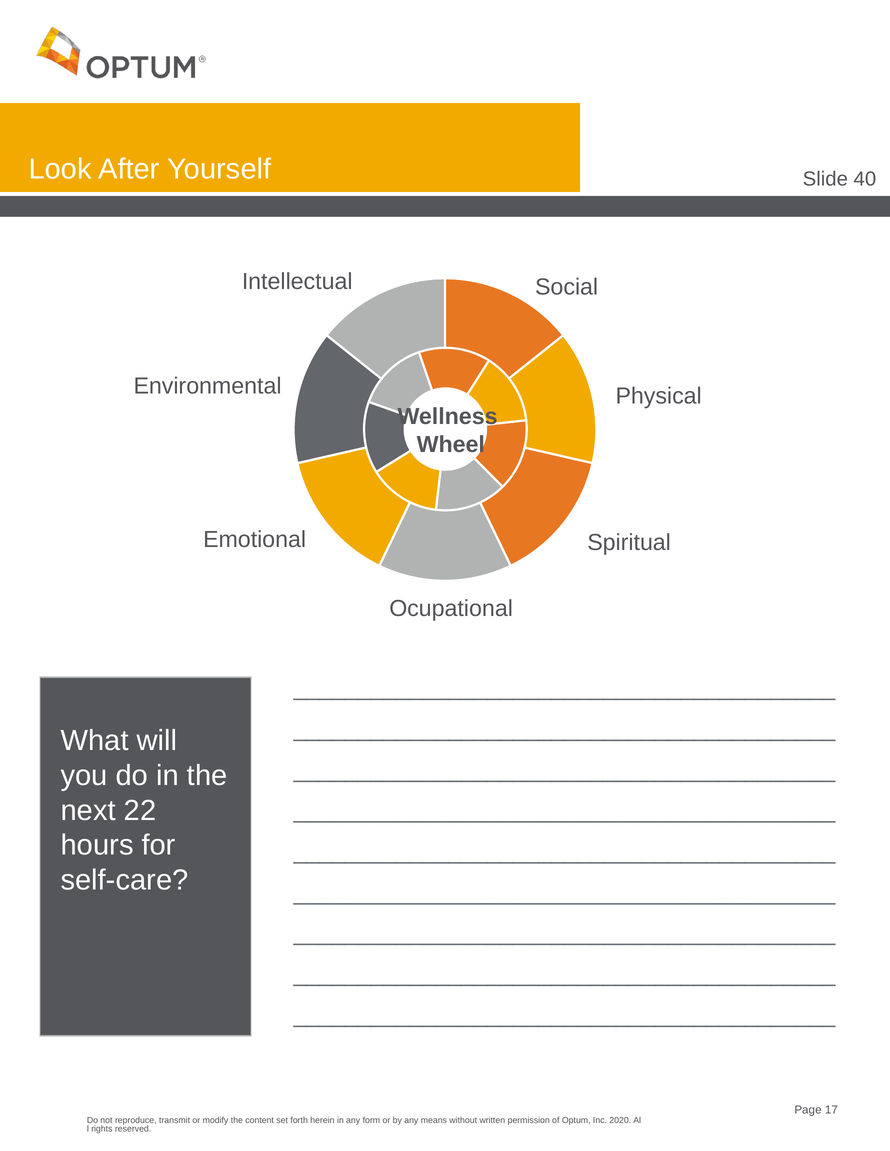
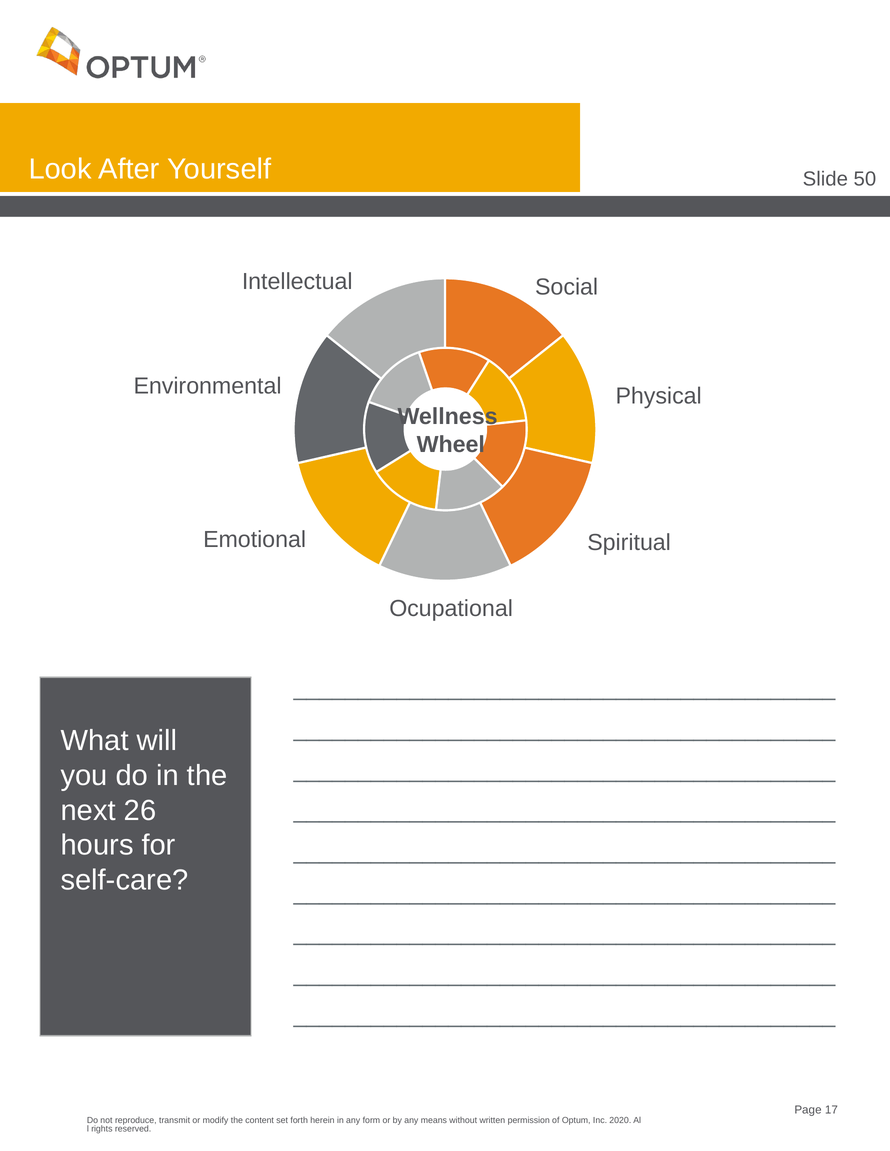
40: 40 -> 50
22: 22 -> 26
